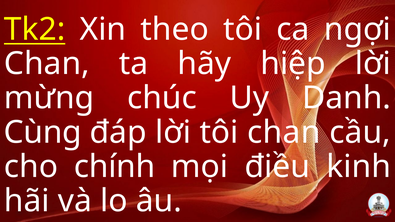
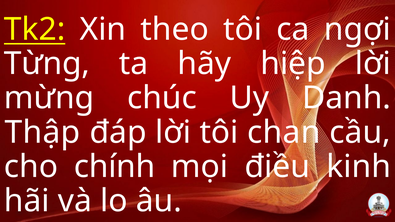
Chan at (47, 64): Chan -> Từng
Cùng: Cùng -> Thập
